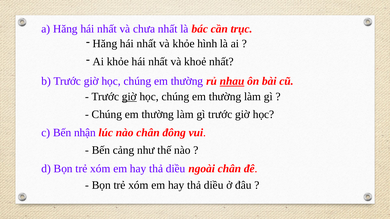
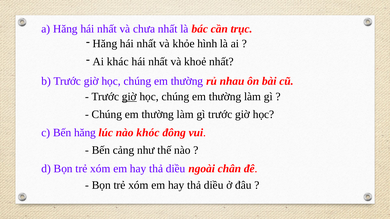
Ai khỏe: khỏe -> khác
nhau underline: present -> none
Bến nhận: nhận -> hăng
nào chân: chân -> khóc
